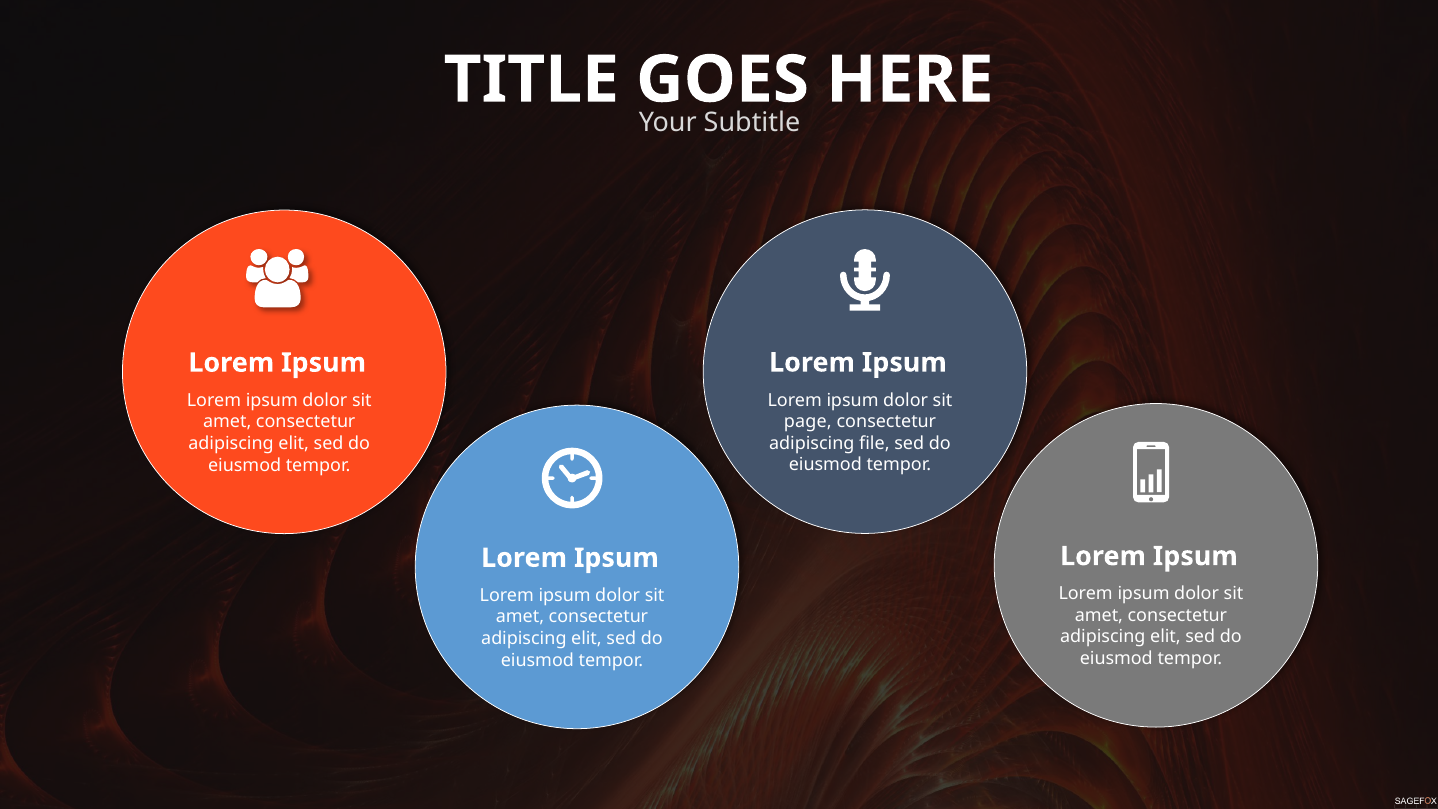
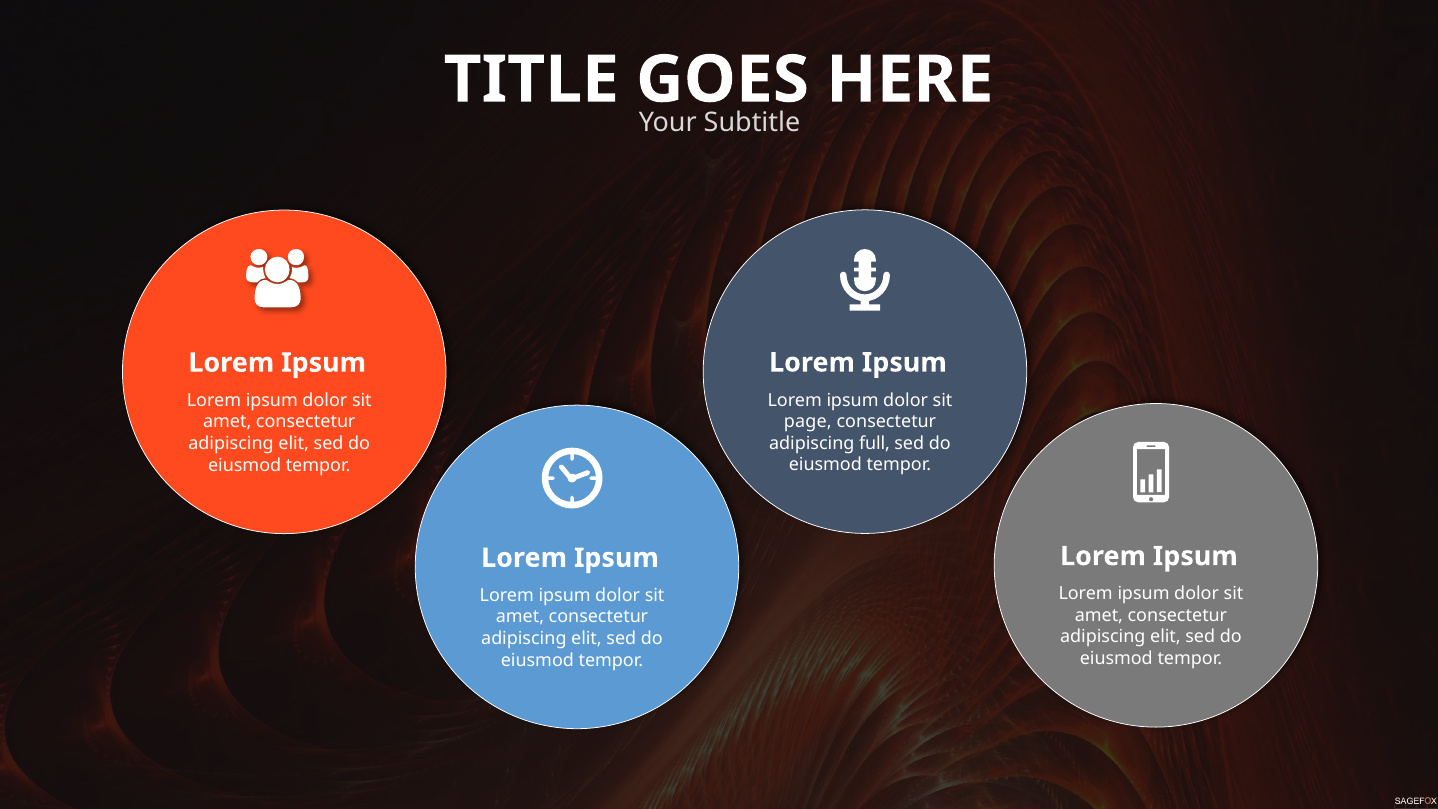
file: file -> full
